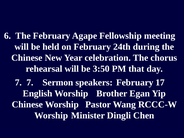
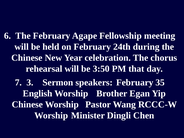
7 7: 7 -> 3
17: 17 -> 35
